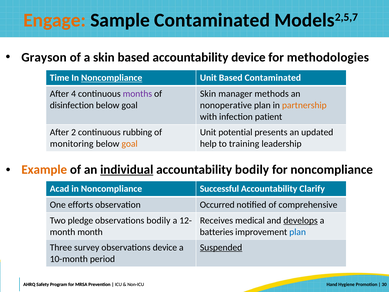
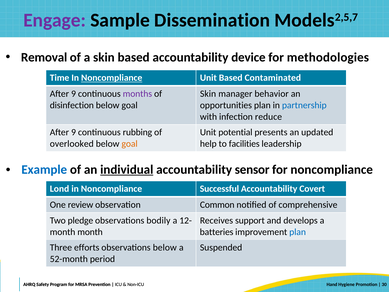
Engage colour: orange -> purple
Sample Contaminated: Contaminated -> Dissemination
Grayson: Grayson -> Removal
4 at (74, 94): 4 -> 9
methods: methods -> behavior
nonoperative: nonoperative -> opportunities
partnership colour: orange -> blue
patient: patient -> reduce
2 at (74, 132): 2 -> 9
monitoring: monitoring -> overlooked
training: training -> facilities
Example colour: orange -> blue
accountability bodily: bodily -> sensor
Acad: Acad -> Lond
Clarify: Clarify -> Covert
efforts: efforts -> review
Occurred: Occurred -> Common
medical: medical -> support
develops underline: present -> none
survey: survey -> efforts
observations device: device -> below
Suspended underline: present -> none
10-month: 10-month -> 52-month
